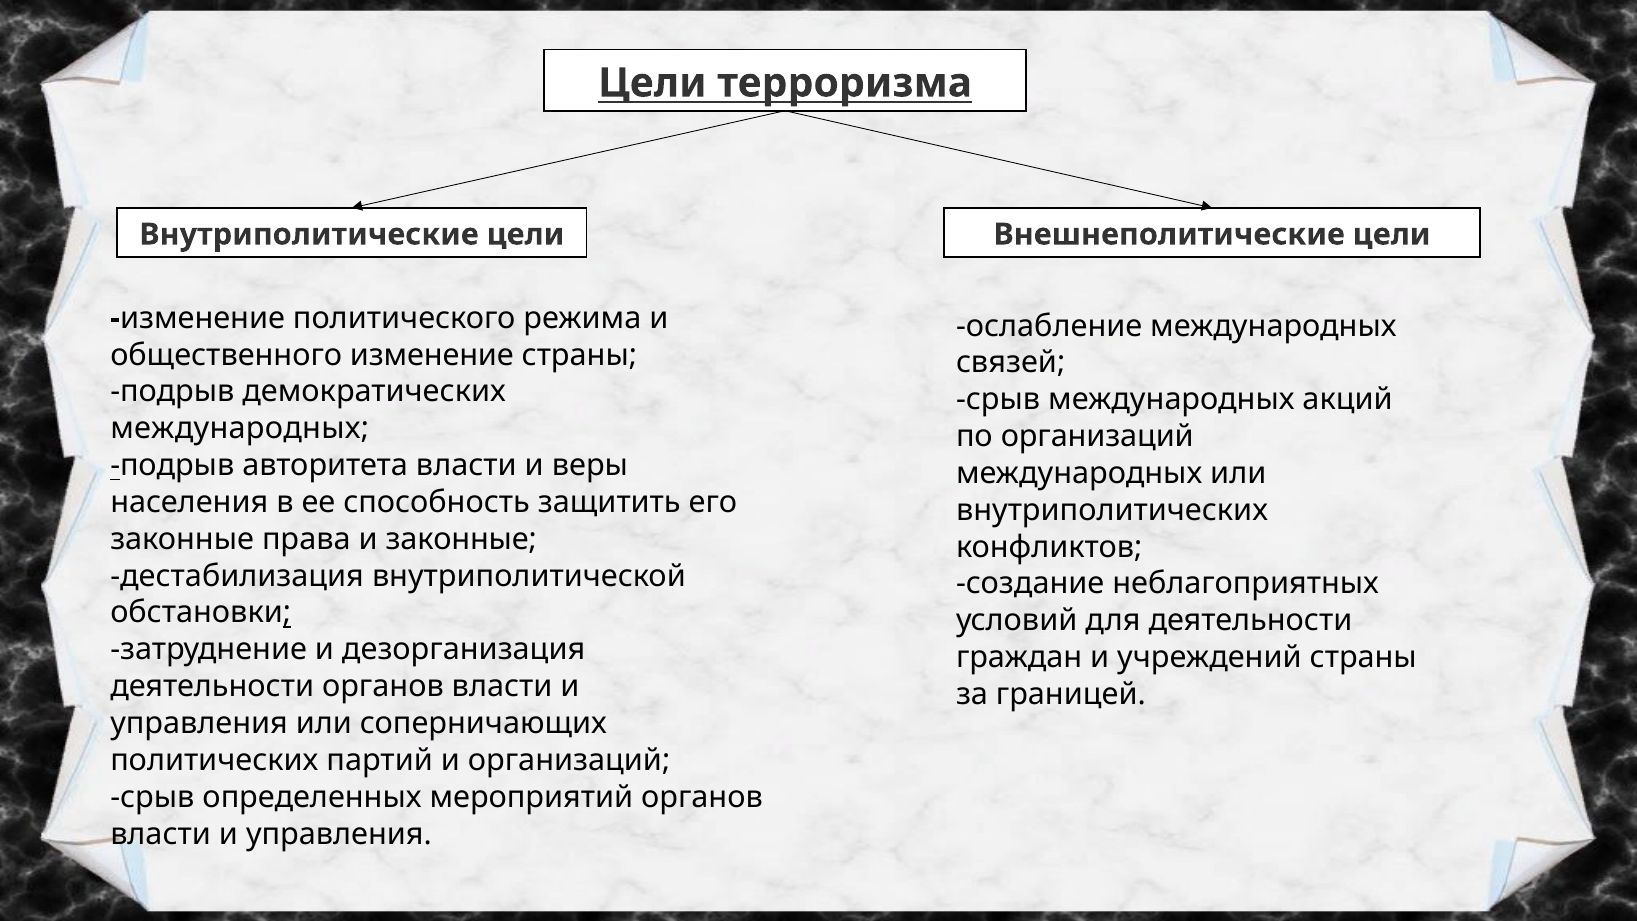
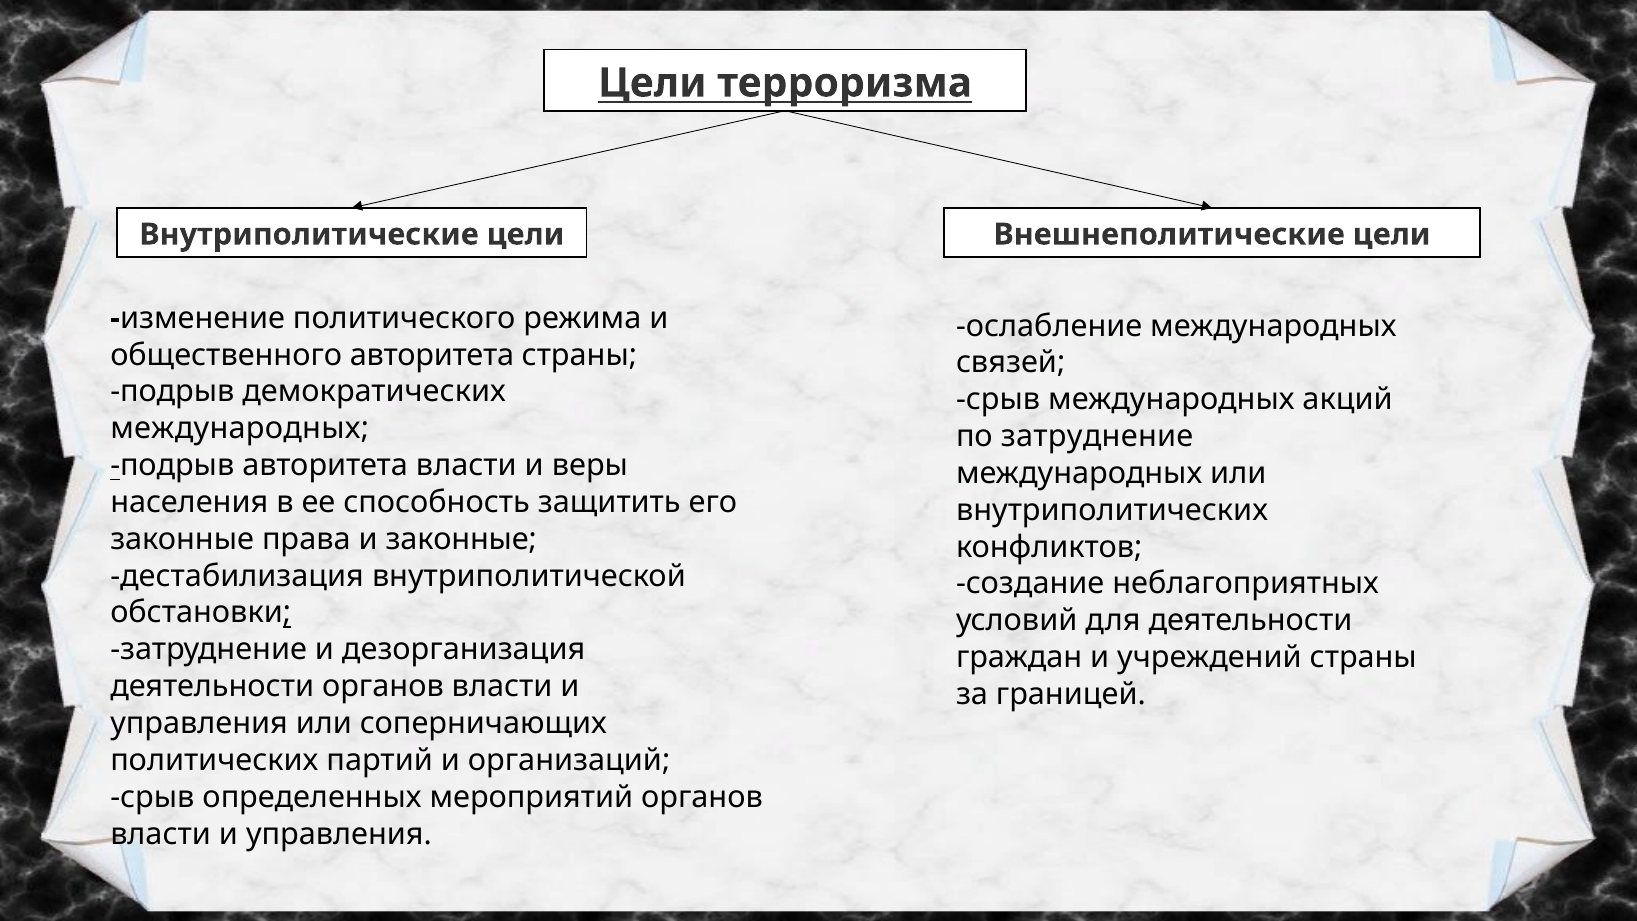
общественного изменение: изменение -> авторитета
по организаций: организаций -> затруднение
